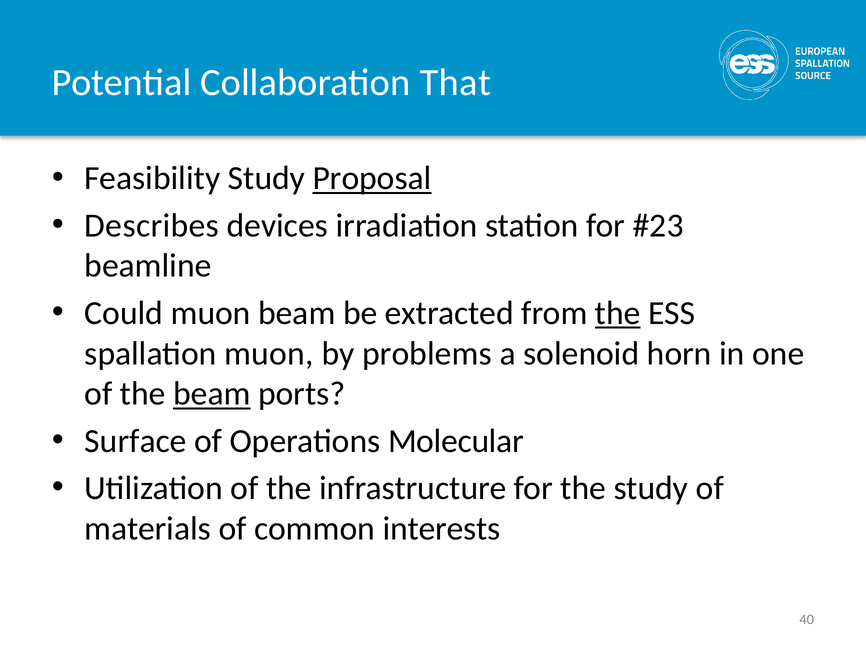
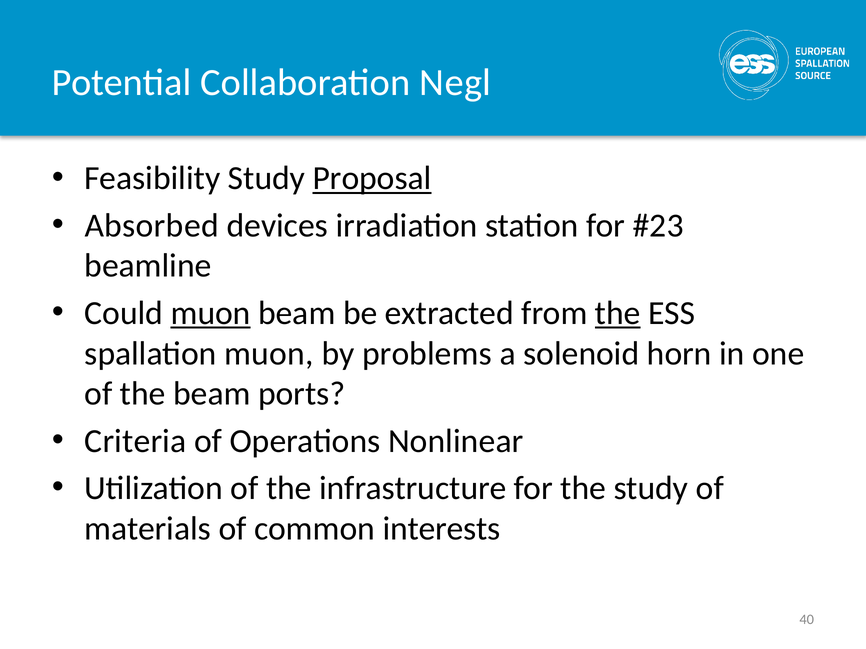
That: That -> Negl
Describes: Describes -> Absorbed
muon at (211, 313) underline: none -> present
beam at (212, 394) underline: present -> none
Surface: Surface -> Criteria
Molecular: Molecular -> Nonlinear
